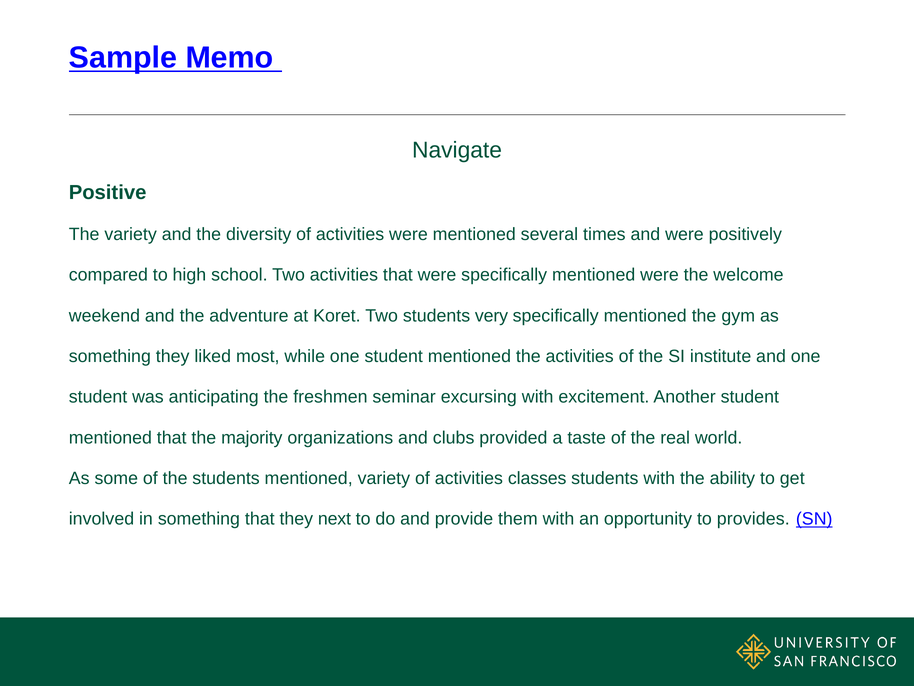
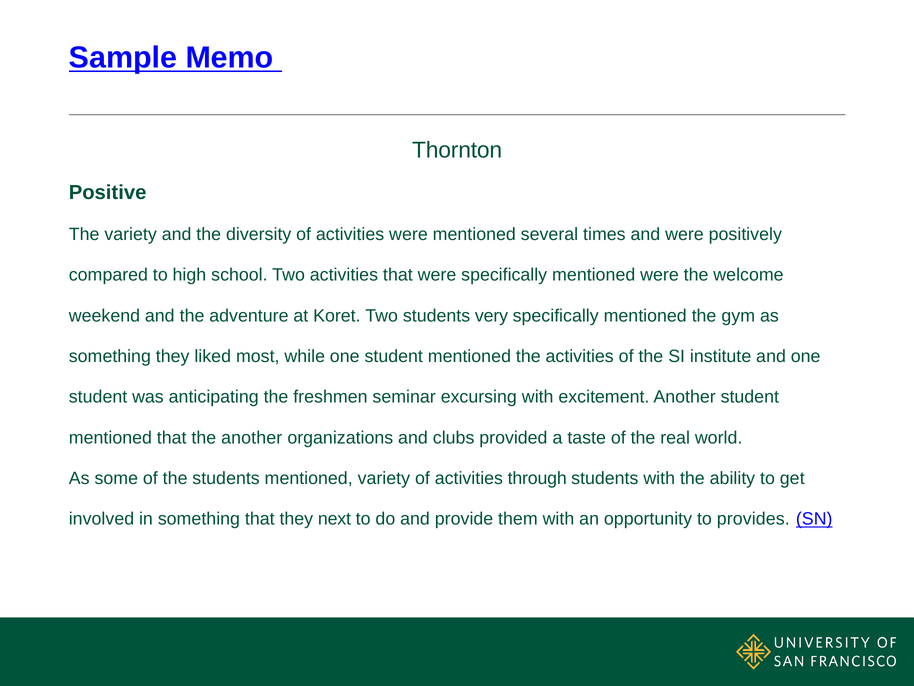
Navigate: Navigate -> Thornton
the majority: majority -> another
classes: classes -> through
